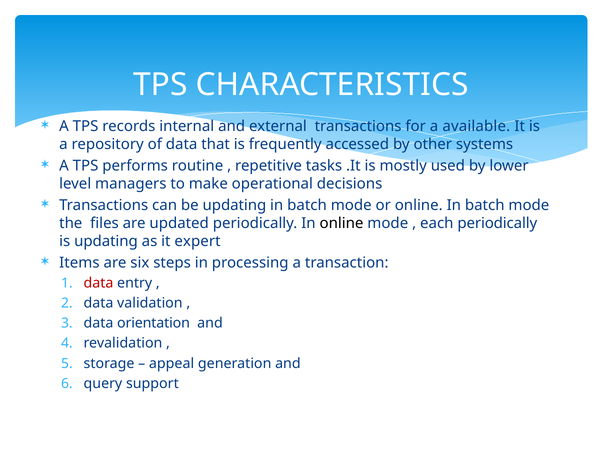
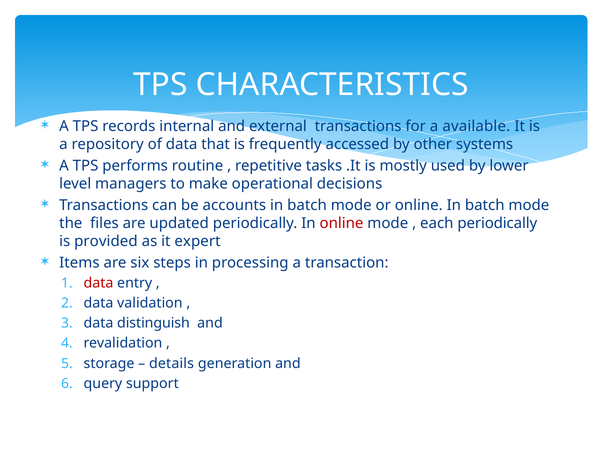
be updating: updating -> accounts
online at (342, 223) colour: black -> red
is updating: updating -> provided
orientation: orientation -> distinguish
appeal: appeal -> details
